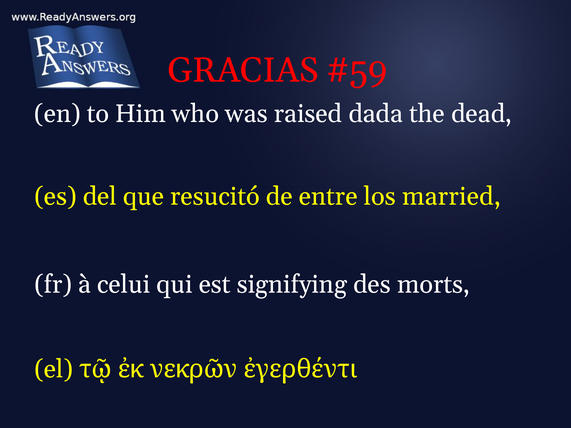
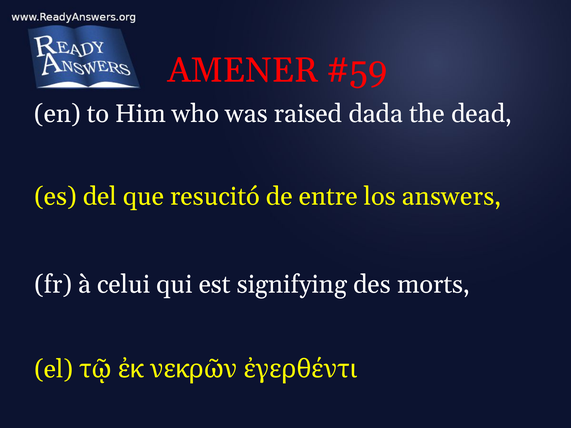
GRACIAS: GRACIAS -> AMENER
married: married -> answers
